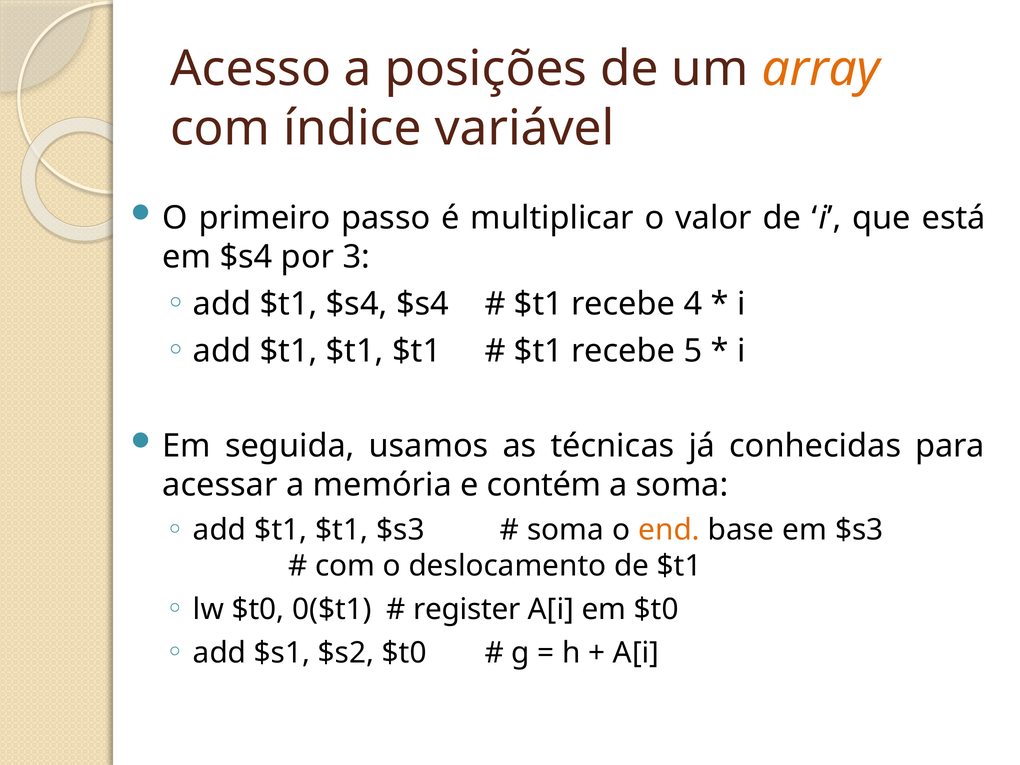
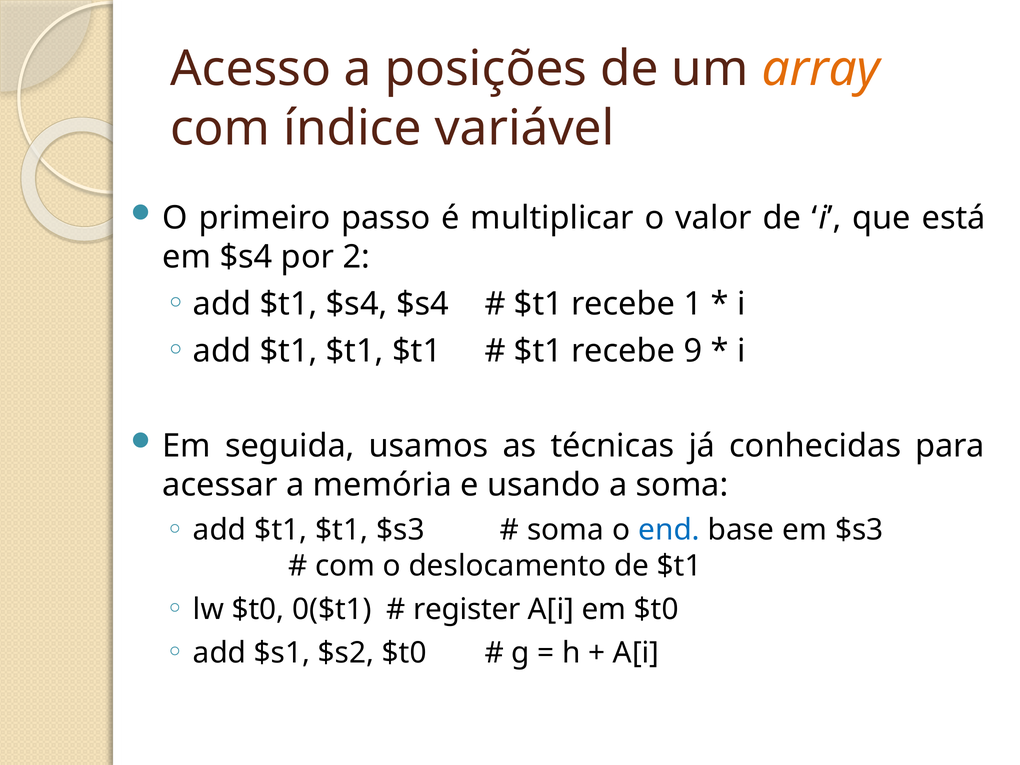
3: 3 -> 2
4: 4 -> 1
5: 5 -> 9
contém: contém -> usando
end colour: orange -> blue
